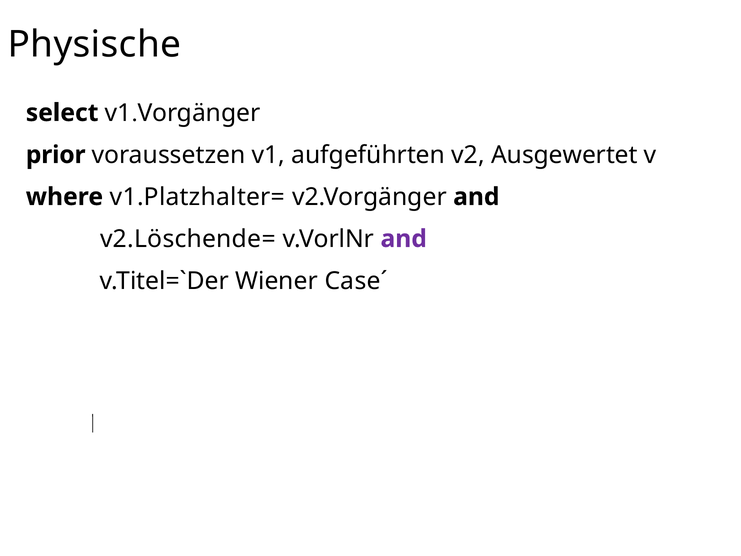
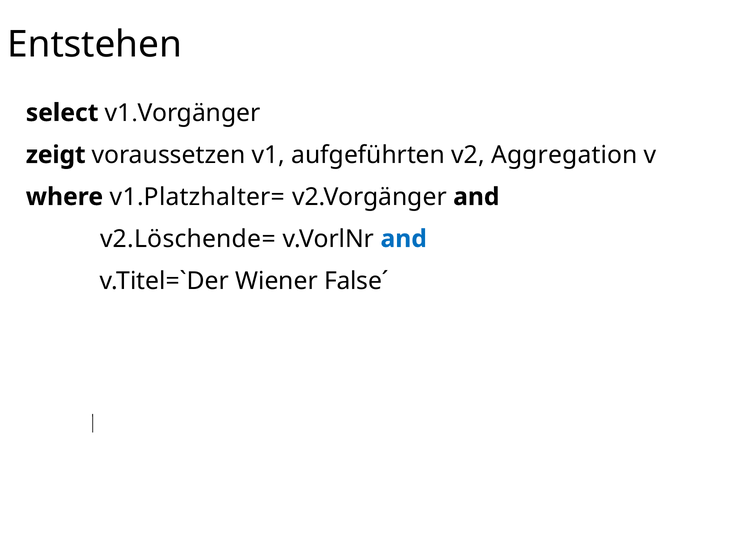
Physische: Physische -> Entstehen
prior: prior -> zeigt
Ausgewertet: Ausgewertet -> Aggregation
and at (404, 239) colour: purple -> blue
Case´: Case´ -> False´
